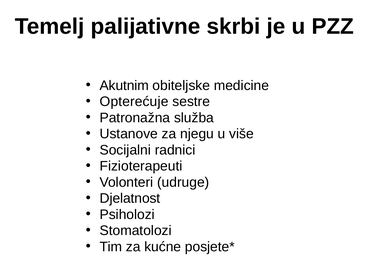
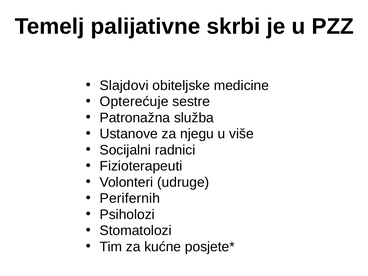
Akutnim: Akutnim -> Slajdovi
Djelatnost: Djelatnost -> Perifernih
